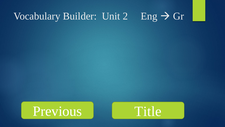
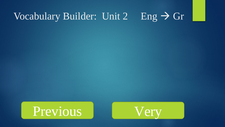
Title: Title -> Very
